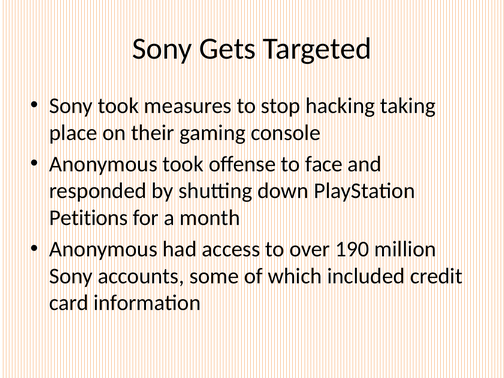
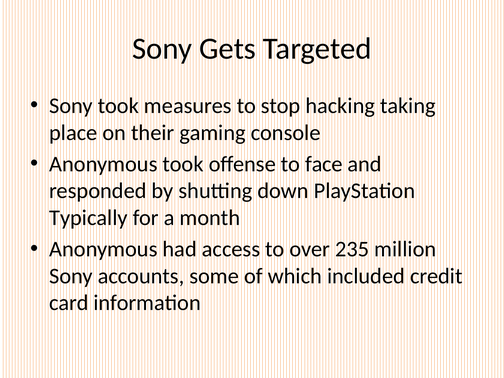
Petitions: Petitions -> Typically
190: 190 -> 235
